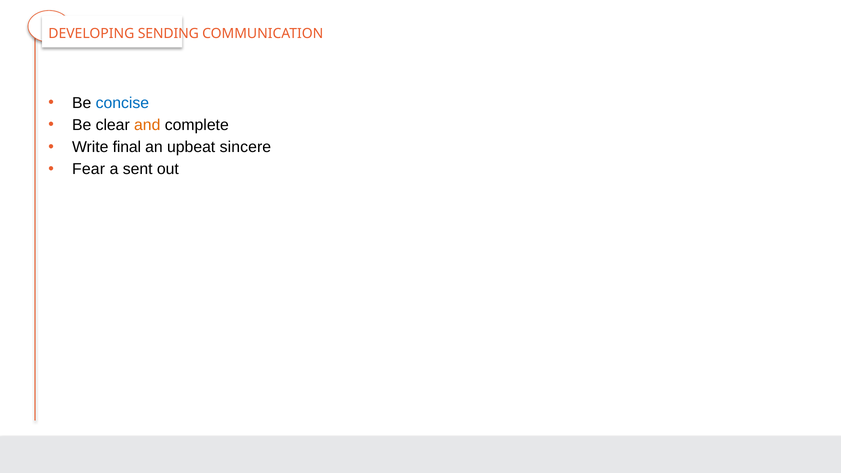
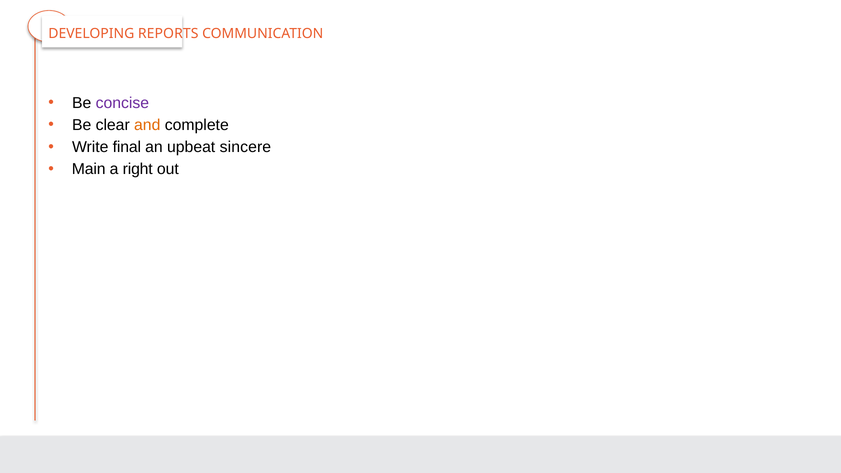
SENDING: SENDING -> REPORTS
concise colour: blue -> purple
Fear: Fear -> Main
sent: sent -> right
